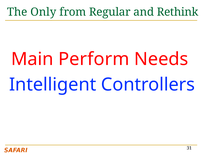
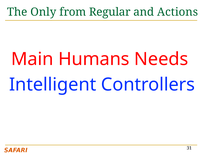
Rethink: Rethink -> Actions
Perform: Perform -> Humans
